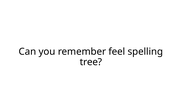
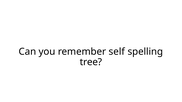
feel: feel -> self
